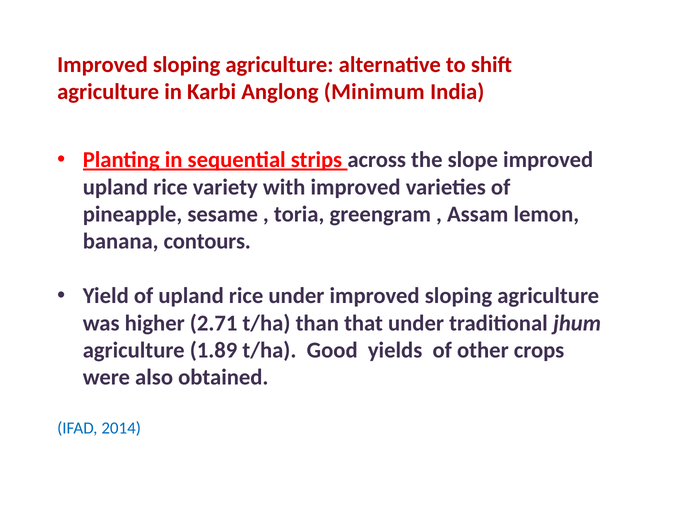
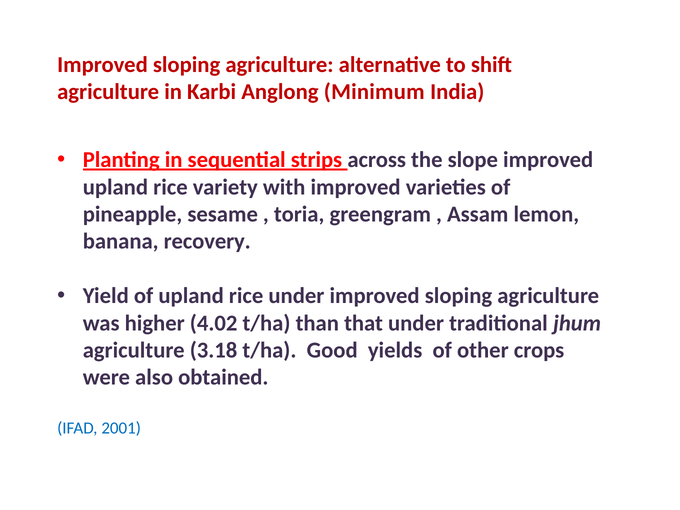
contours: contours -> recovery
2.71: 2.71 -> 4.02
1.89: 1.89 -> 3.18
2014: 2014 -> 2001
